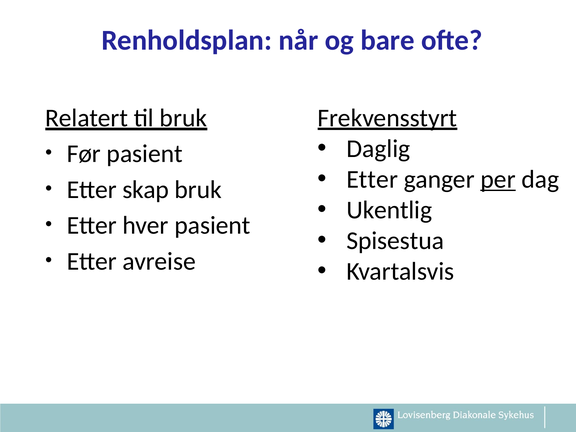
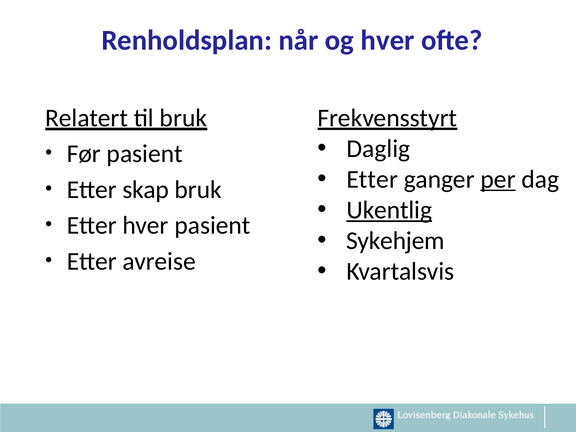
og bare: bare -> hver
Ukentlig underline: none -> present
Spisestua: Spisestua -> Sykehjem
